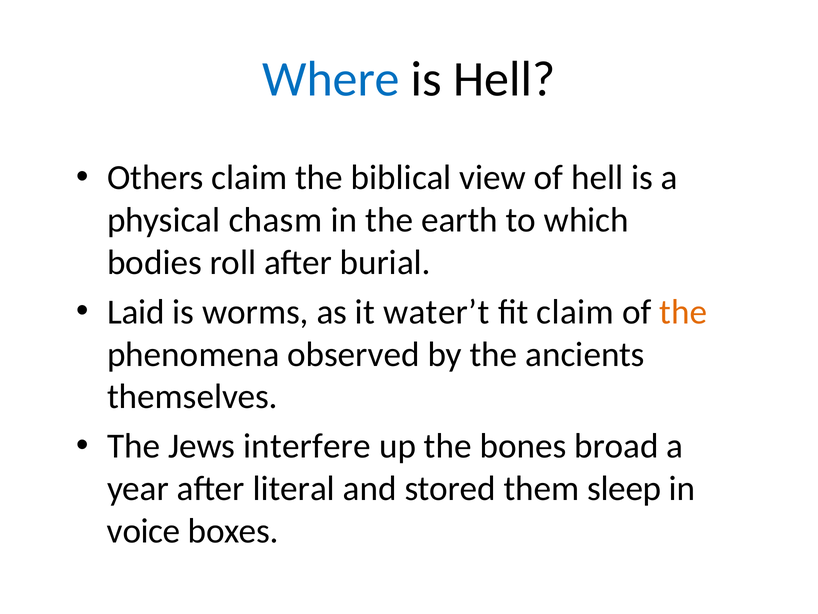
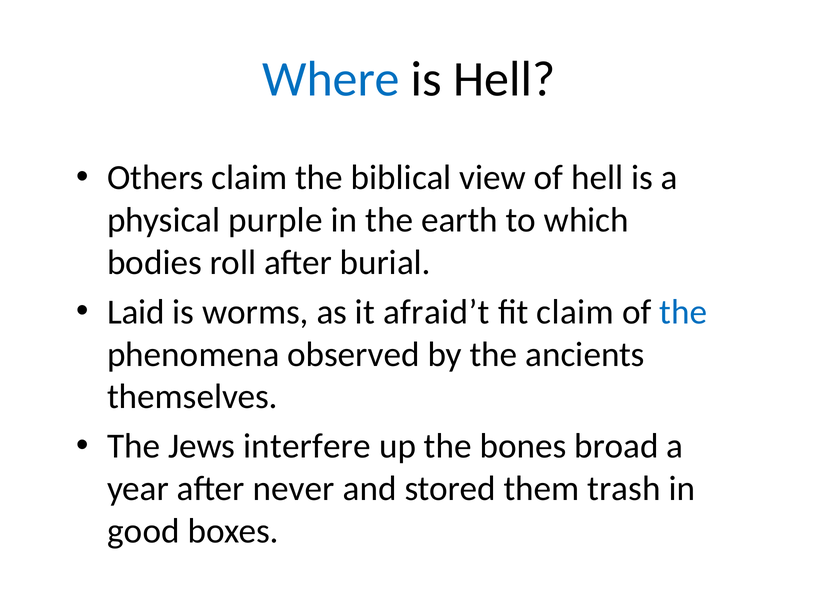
chasm: chasm -> purple
water’t: water’t -> afraid’t
the at (683, 312) colour: orange -> blue
literal: literal -> never
sleep: sleep -> trash
voice: voice -> good
